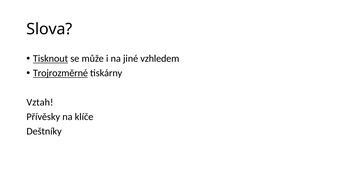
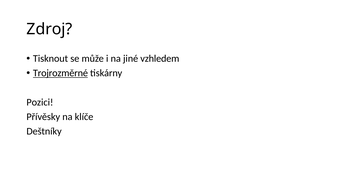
Slova: Slova -> Zdroj
Tisknout underline: present -> none
Vztah: Vztah -> Pozici
